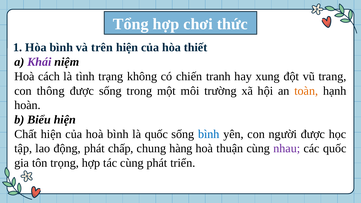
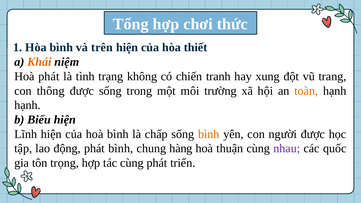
Khái colour: purple -> orange
Hoà cách: cách -> phát
hoàn at (28, 105): hoàn -> hạnh
Chất: Chất -> Lĩnh
là quốc: quốc -> chấp
bình at (209, 134) colour: blue -> orange
phát chấp: chấp -> bình
